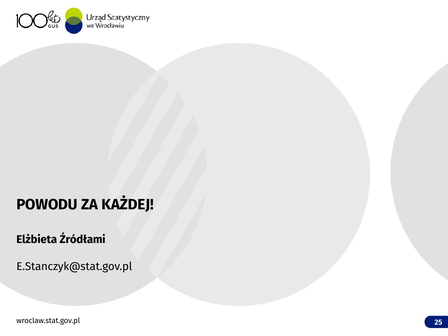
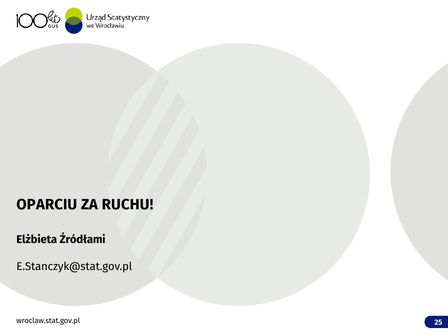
POWODU: POWODU -> OPARCIU
KAŻDEJ: KAŻDEJ -> RUCHU
